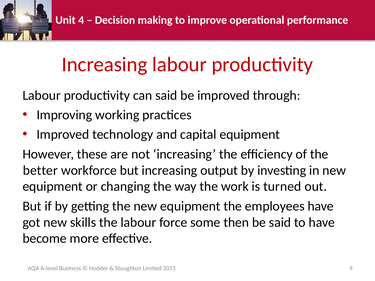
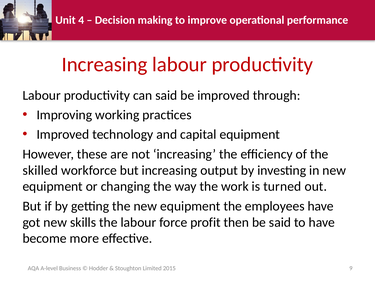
better: better -> skilled
some: some -> profit
